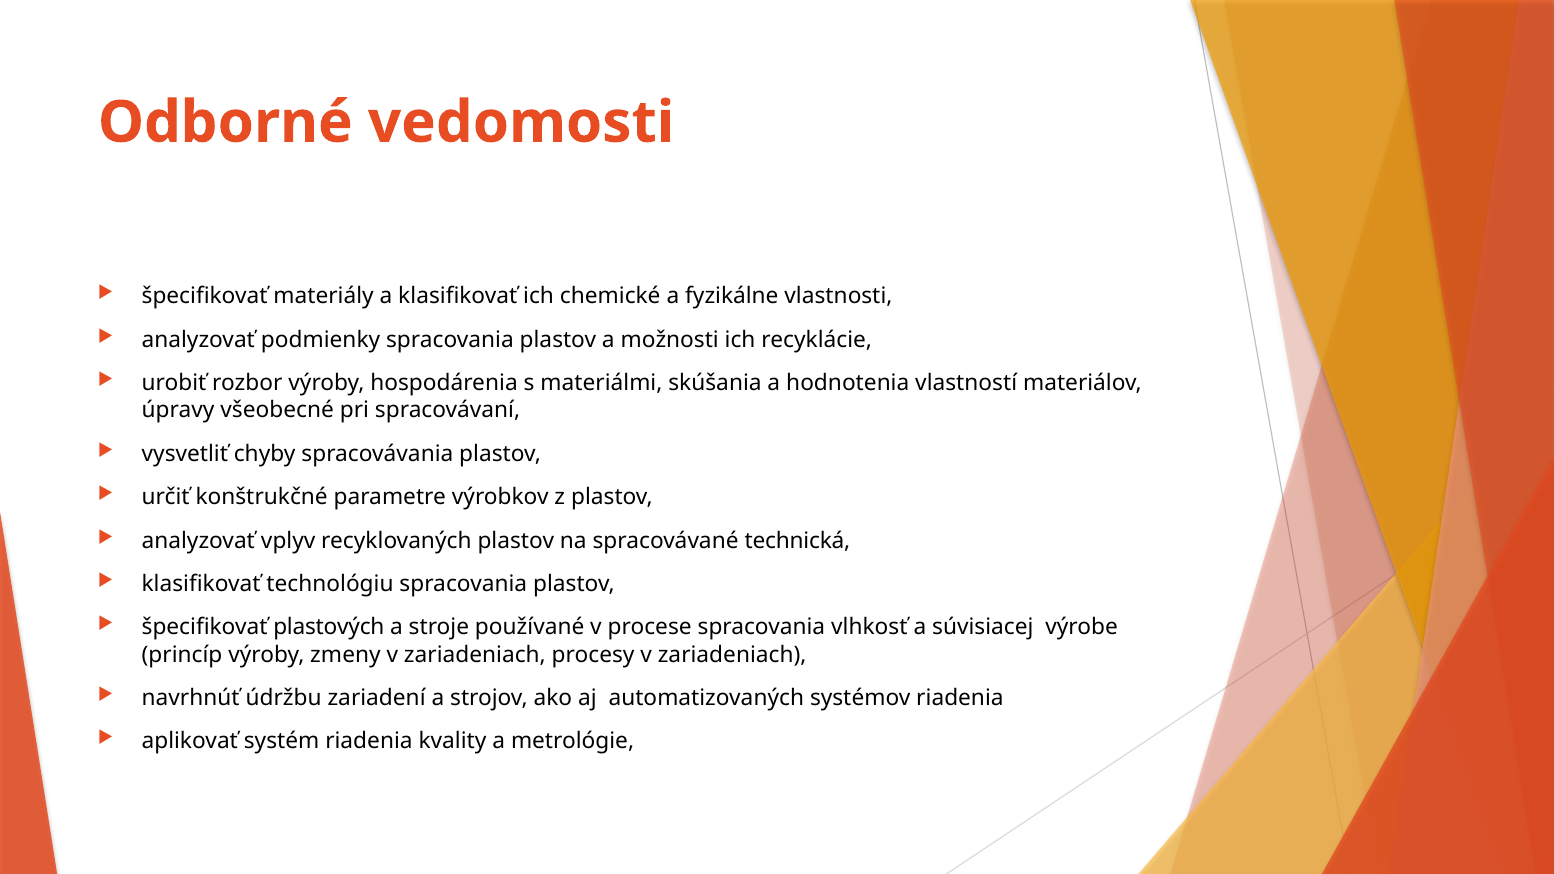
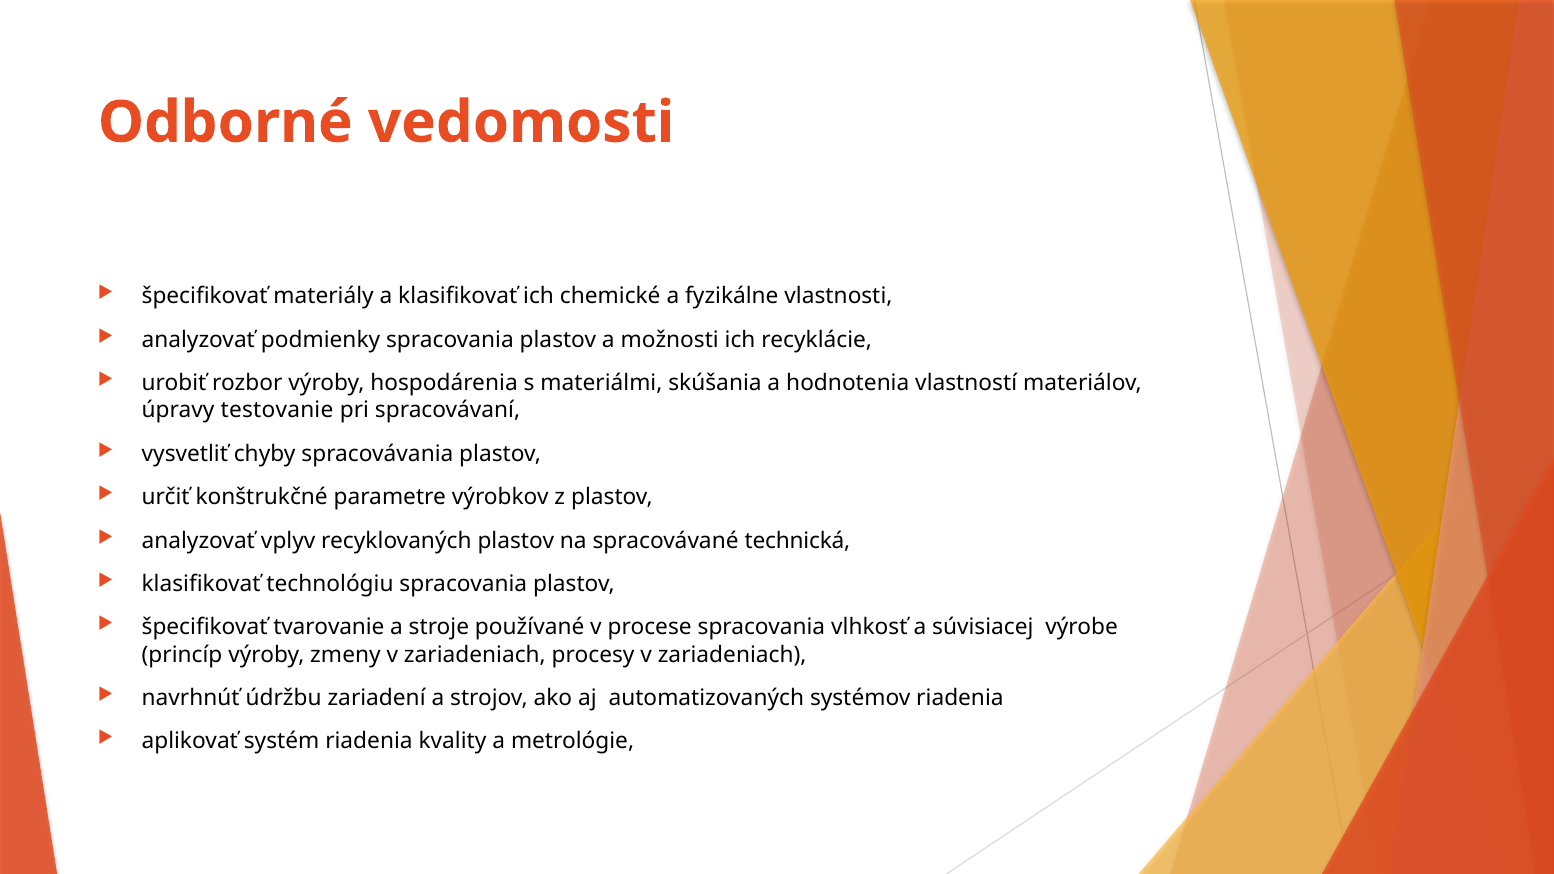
všeobecné: všeobecné -> testovanie
plastových: plastových -> tvarovanie
